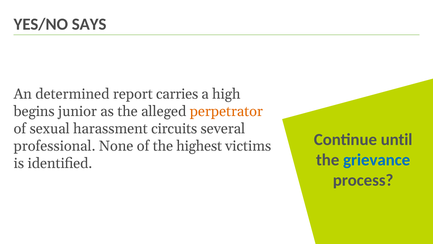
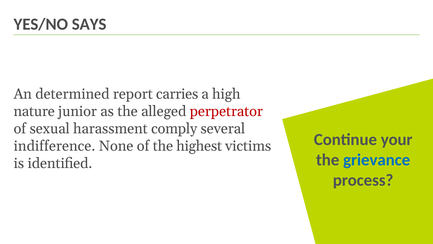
begins: begins -> nature
perpetrator colour: orange -> red
circuits: circuits -> comply
until: until -> your
professional: professional -> indifference
